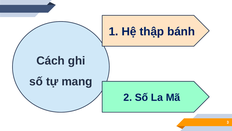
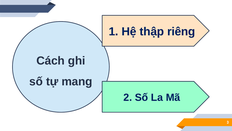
bánh: bánh -> riêng
